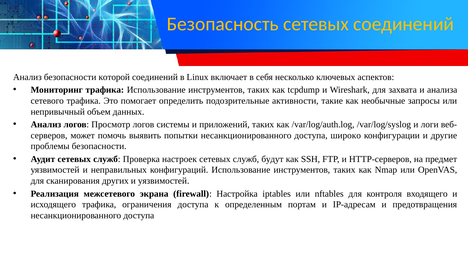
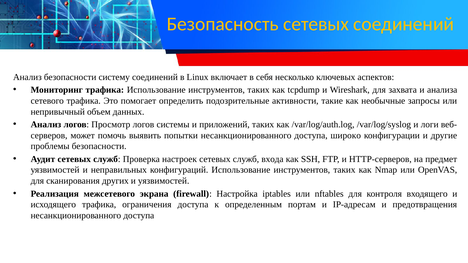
которой: которой -> систему
будут: будут -> входа
